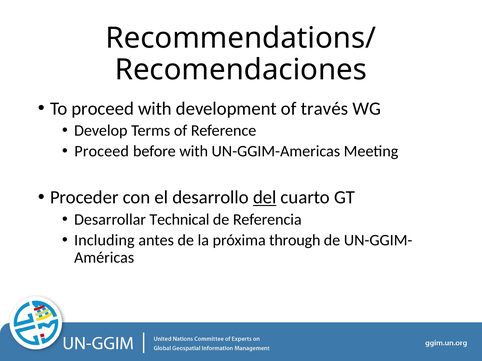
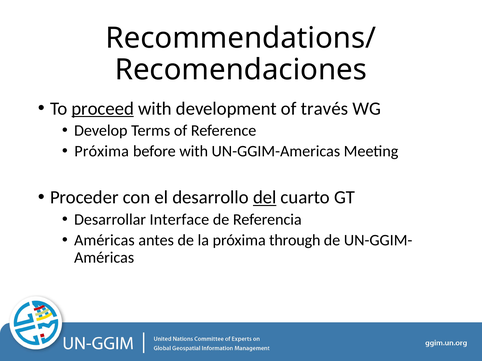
proceed at (103, 109) underline: none -> present
Proceed at (102, 151): Proceed -> Próxima
Technical: Technical -> Interface
Including at (104, 240): Including -> Américas
